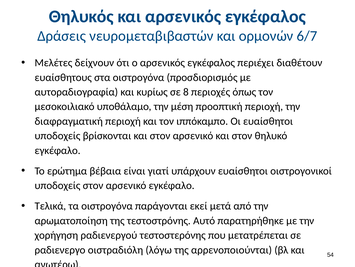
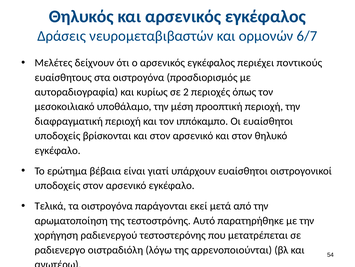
διαθέτουν: διαθέτουν -> ποντικούς
8: 8 -> 2
